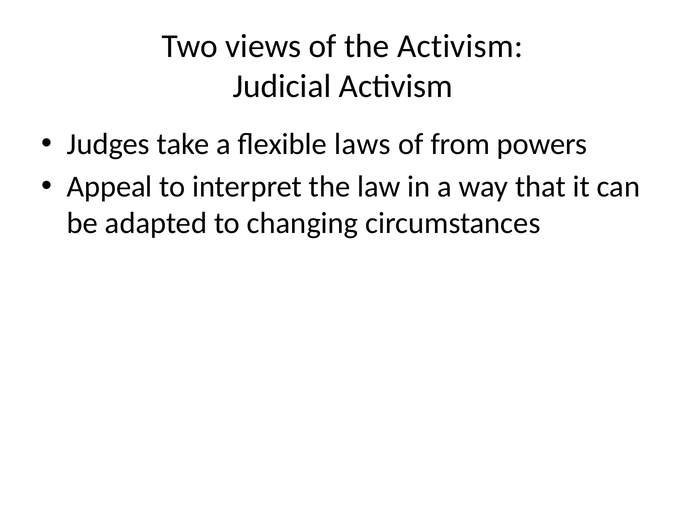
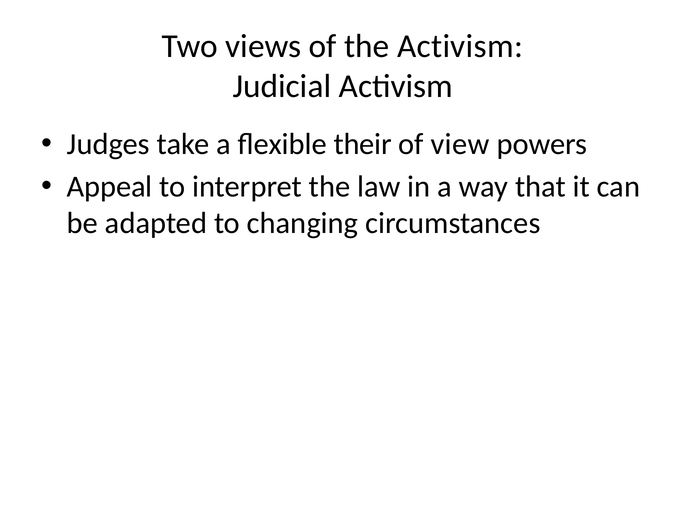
laws: laws -> their
from: from -> view
